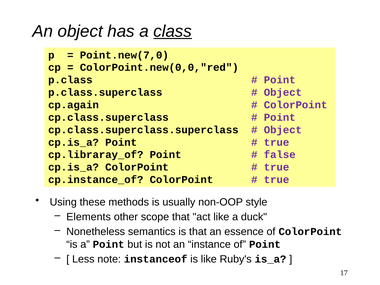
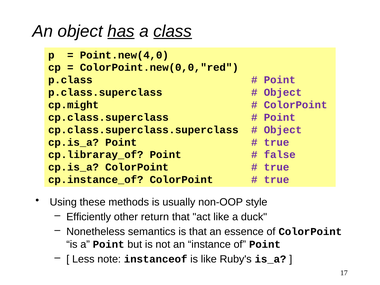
has underline: none -> present
Point.new(7,0: Point.new(7,0 -> Point.new(4,0
cp.again: cp.again -> cp.might
Elements: Elements -> Efficiently
scope: scope -> return
